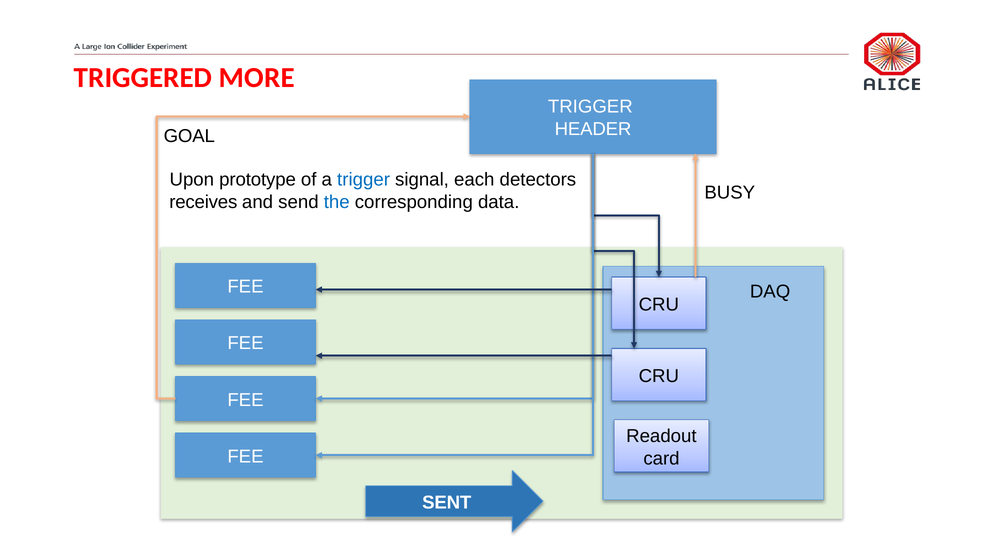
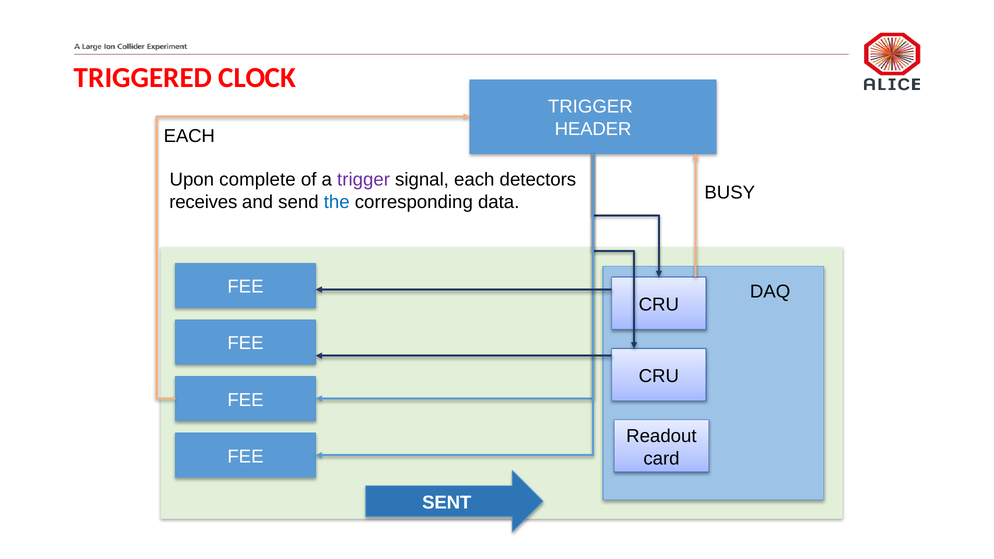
MORE: MORE -> CLOCK
GOAL at (189, 136): GOAL -> EACH
prototype: prototype -> complete
trigger at (364, 180) colour: blue -> purple
